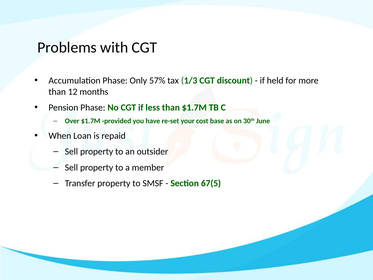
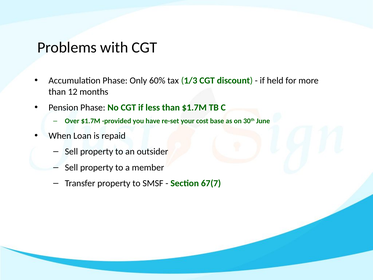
57%: 57% -> 60%
67(5: 67(5 -> 67(7
